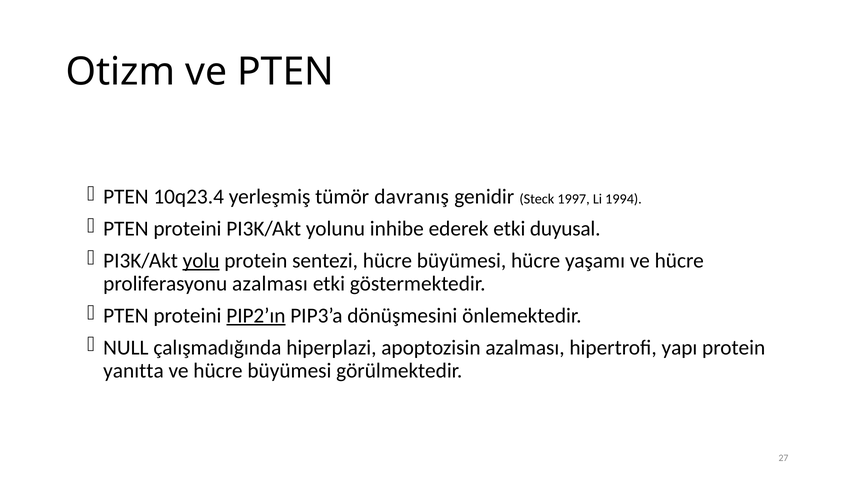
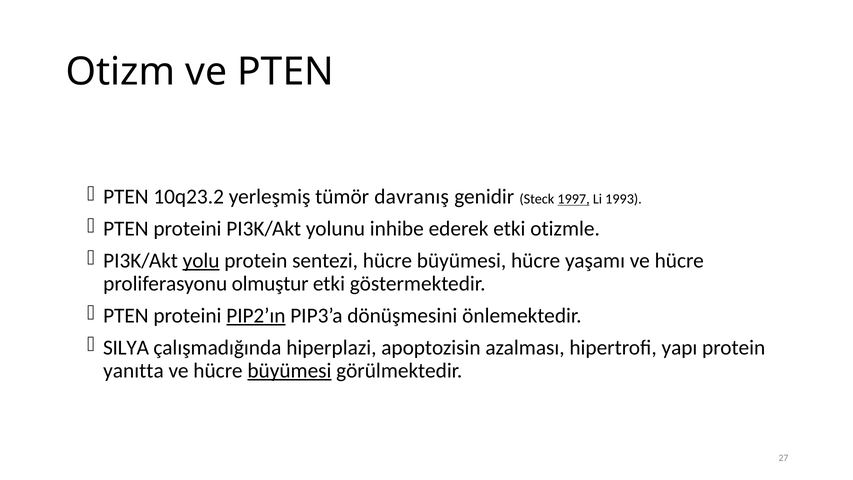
10q23.4: 10q23.4 -> 10q23.2
1997 underline: none -> present
1994: 1994 -> 1993
duyusal: duyusal -> otizmle
proliferasyonu azalması: azalması -> olmuştur
NULL: NULL -> SILYA
büyümesi at (289, 370) underline: none -> present
